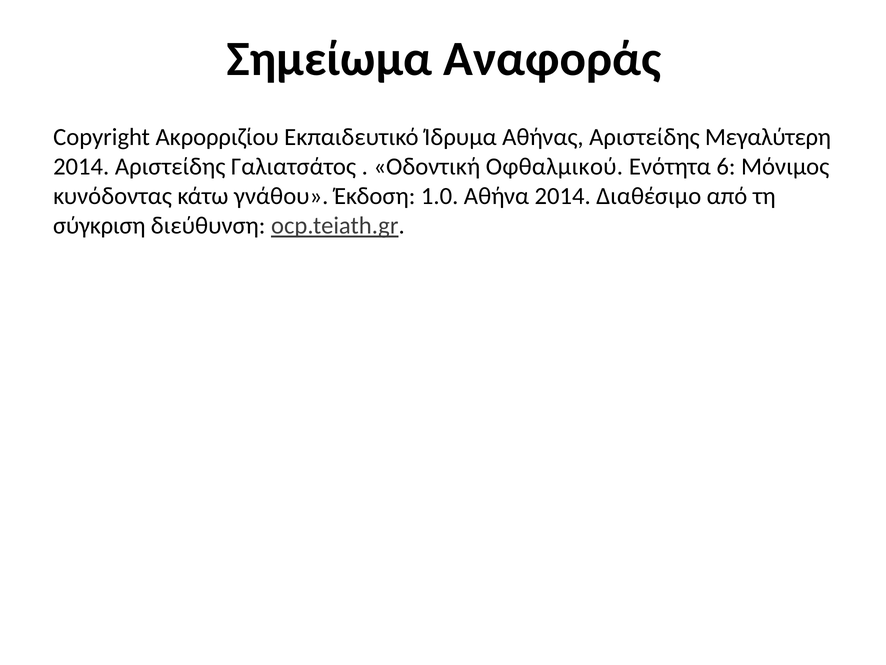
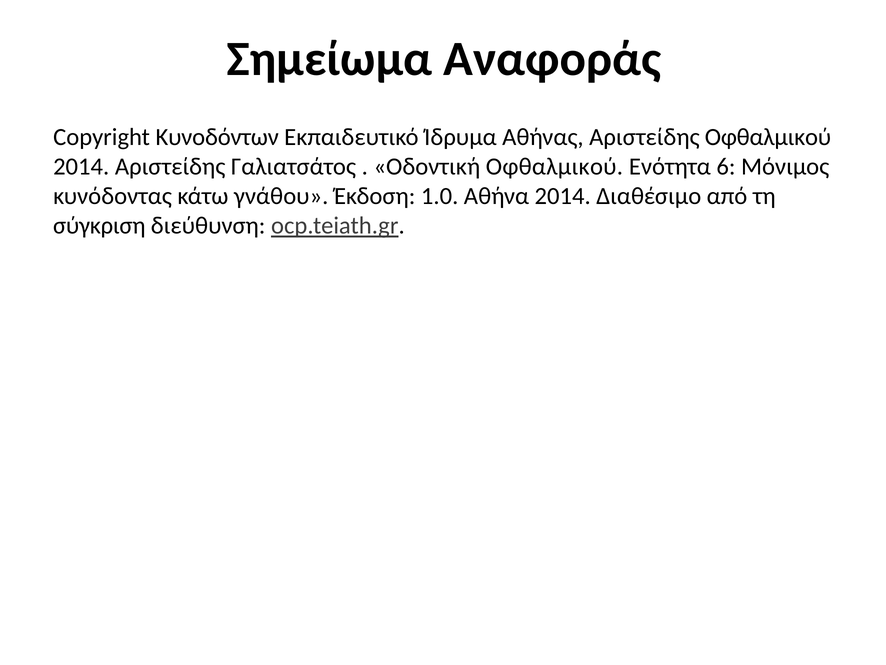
Ακρορριζίου: Ακρορριζίου -> Κυνοδόντων
Αριστείδης Μεγαλύτερη: Μεγαλύτερη -> Οφθαλμικού
